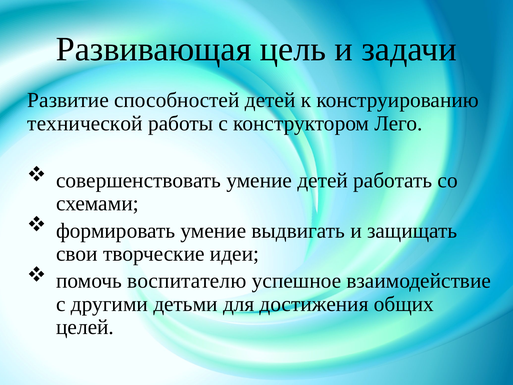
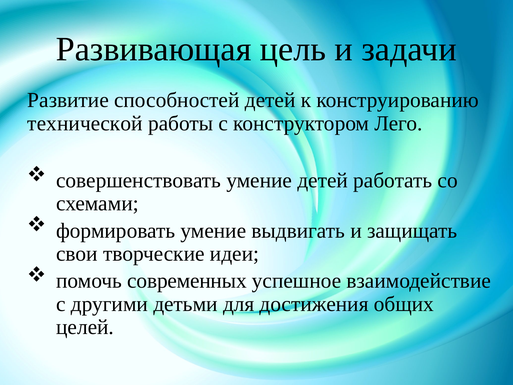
воспитателю: воспитателю -> современных
